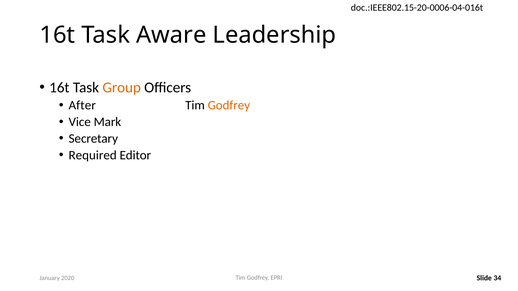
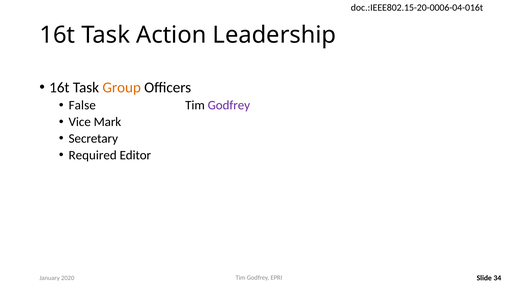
Aware: Aware -> Action
After: After -> False
Godfrey at (229, 105) colour: orange -> purple
